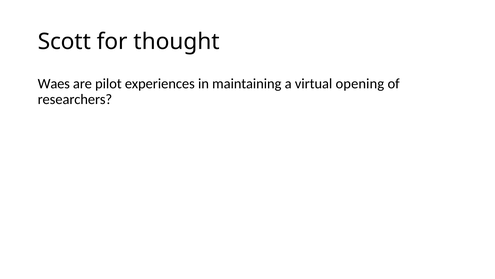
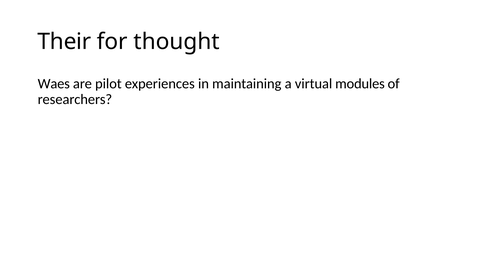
Scott: Scott -> Their
opening: opening -> modules
